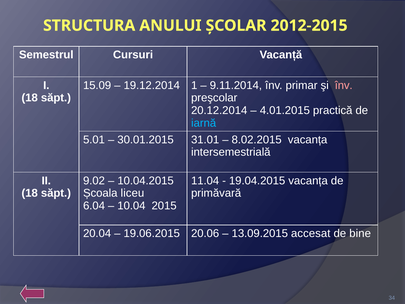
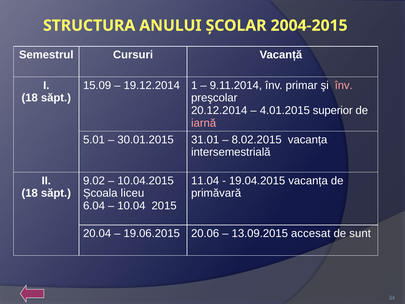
2012-2015: 2012-2015 -> 2004-2015
practică: practică -> superior
iarnă colour: light blue -> pink
bine: bine -> sunt
